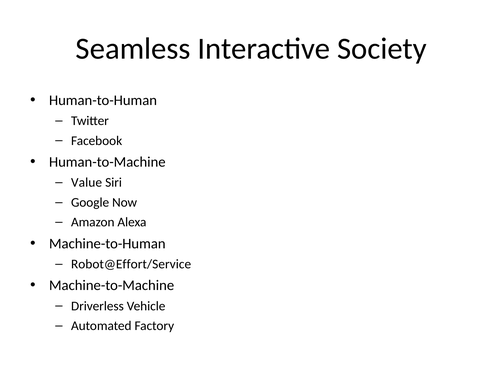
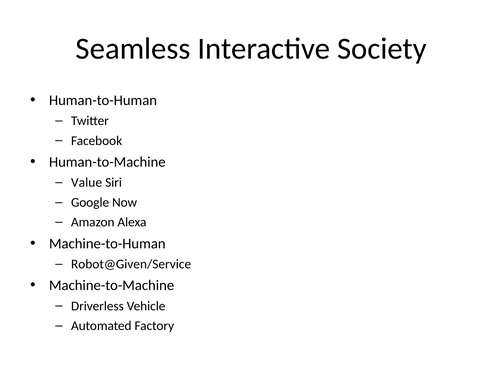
Robot@Effort/Service: Robot@Effort/Service -> Robot@Given/Service
